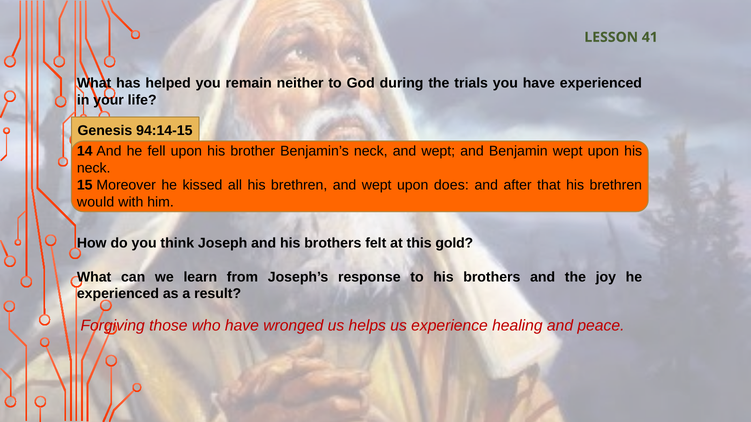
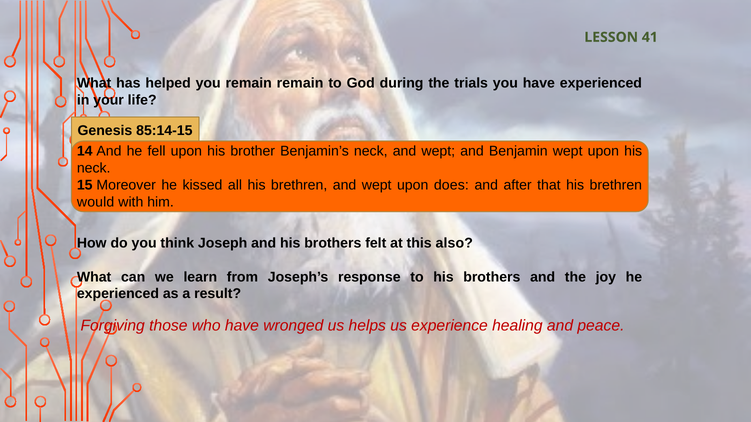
remain neither: neither -> remain
94:14-15: 94:14-15 -> 85:14-15
gold: gold -> also
